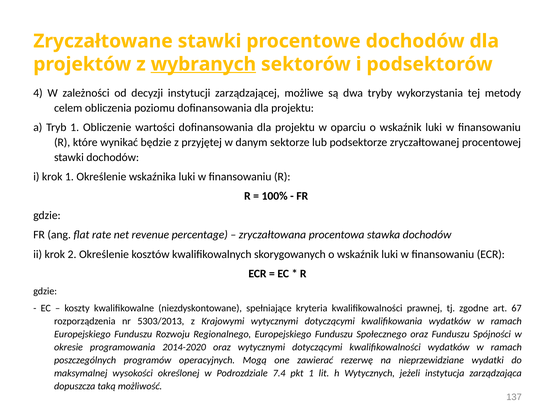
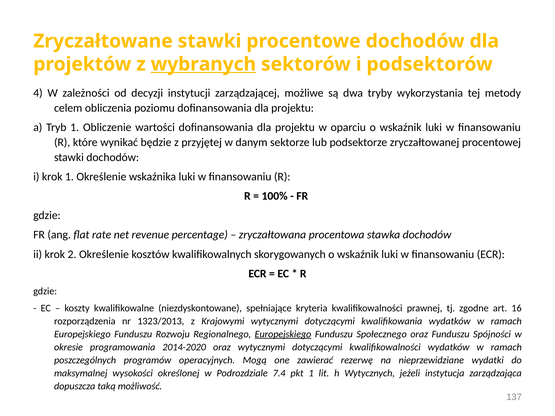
67: 67 -> 16
5303/2013: 5303/2013 -> 1323/2013
Europejskiego at (283, 334) underline: none -> present
